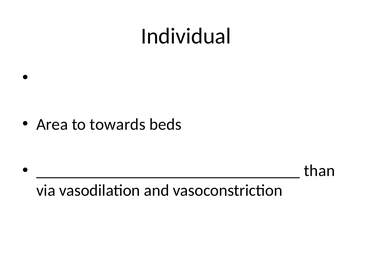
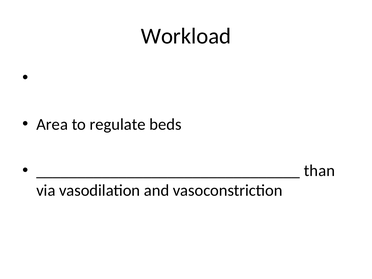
Individual: Individual -> Workload
towards: towards -> regulate
